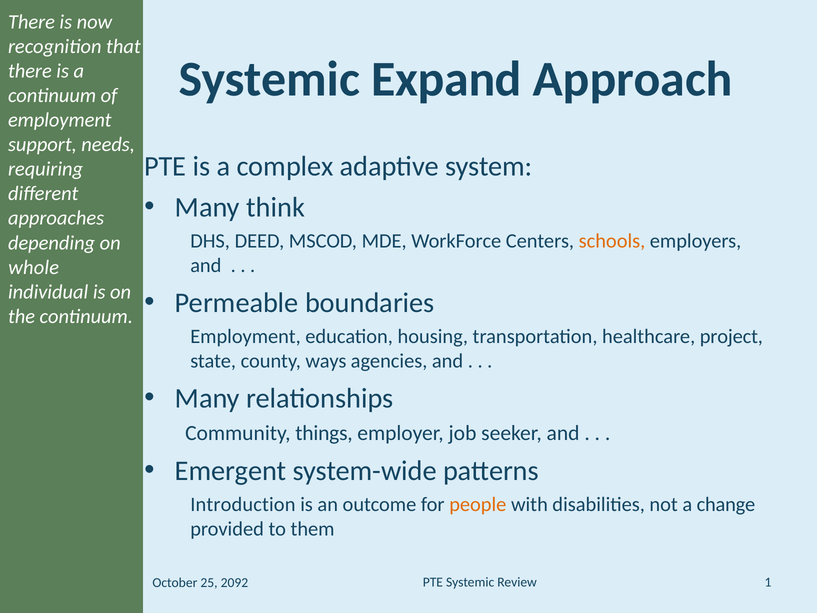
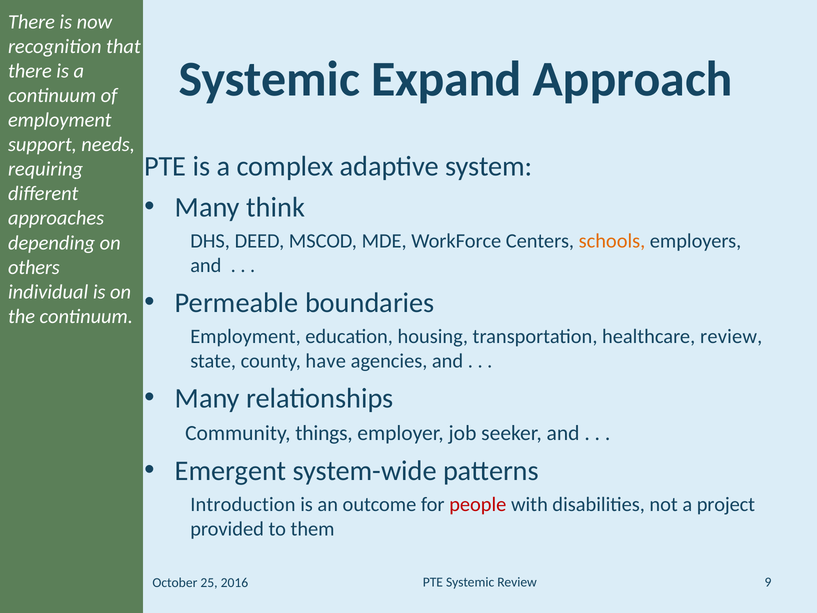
whole: whole -> others
healthcare project: project -> review
ways: ways -> have
people colour: orange -> red
change: change -> project
1: 1 -> 9
2092: 2092 -> 2016
